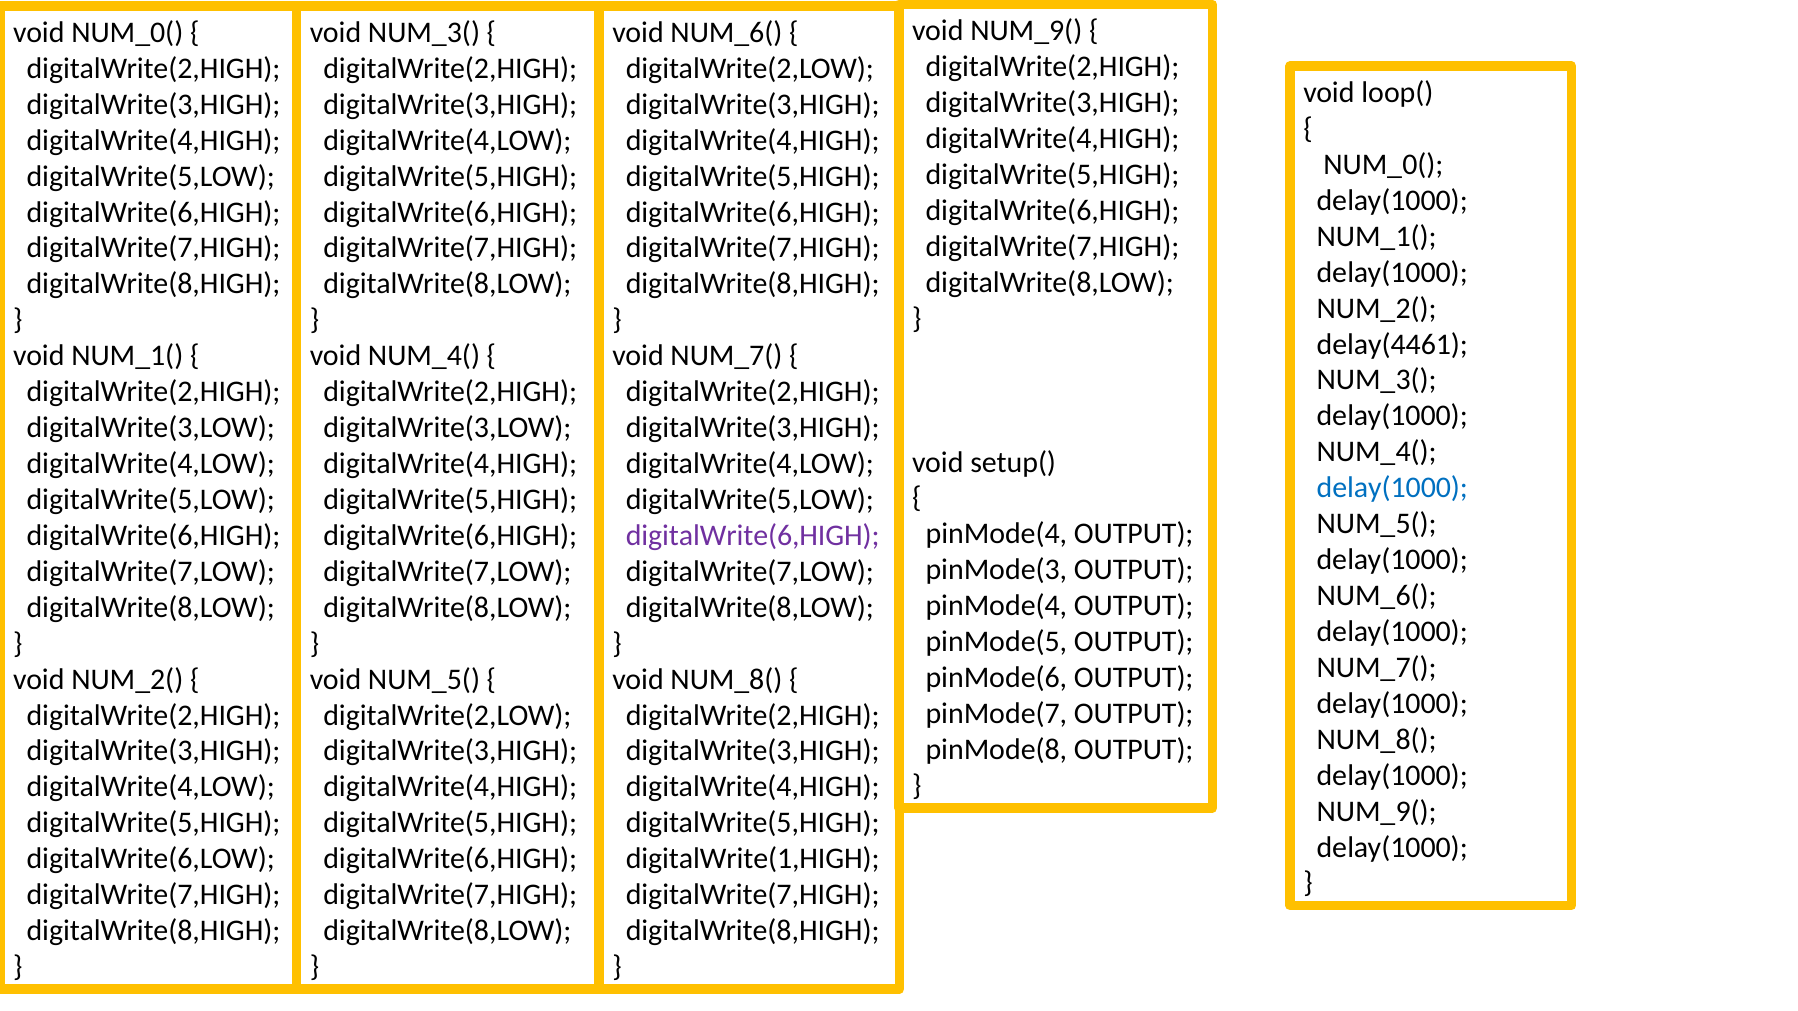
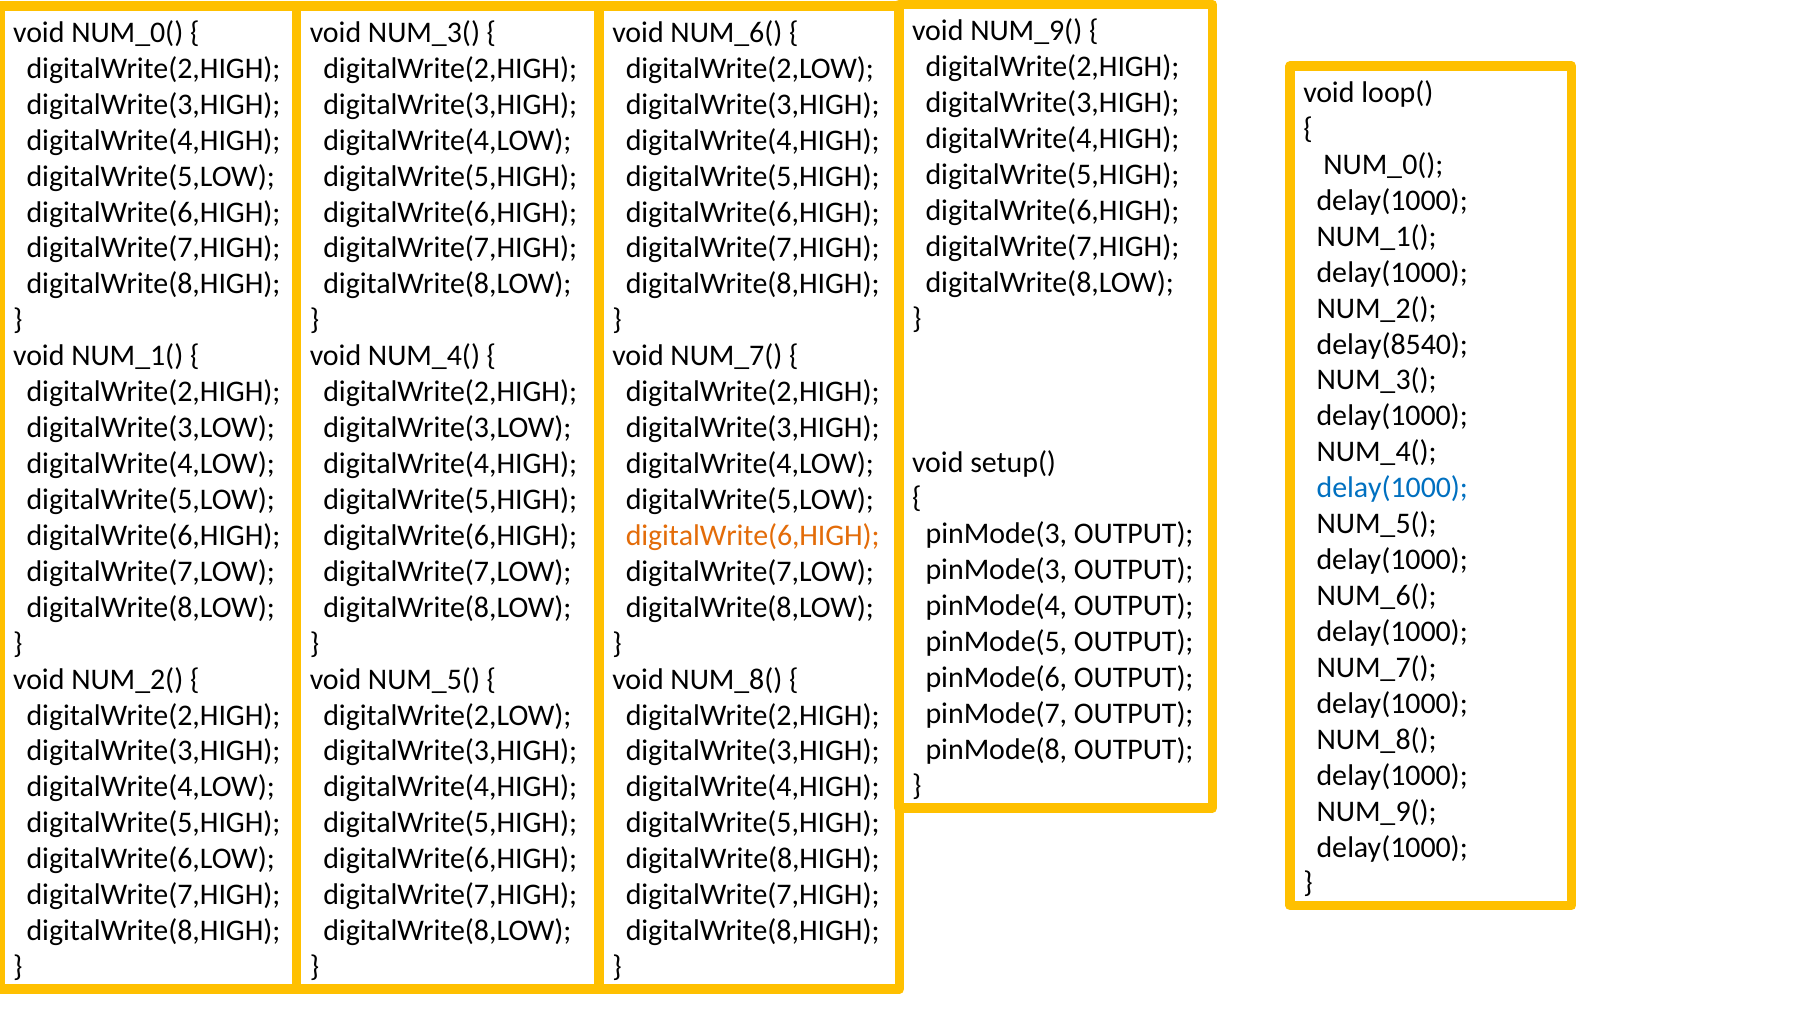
delay(4461: delay(4461 -> delay(8540
pinMode(4 at (996, 534): pinMode(4 -> pinMode(3
digitalWrite(6,HIGH at (753, 536) colour: purple -> orange
digitalWrite(1,HIGH at (753, 859): digitalWrite(1,HIGH -> digitalWrite(8,HIGH
